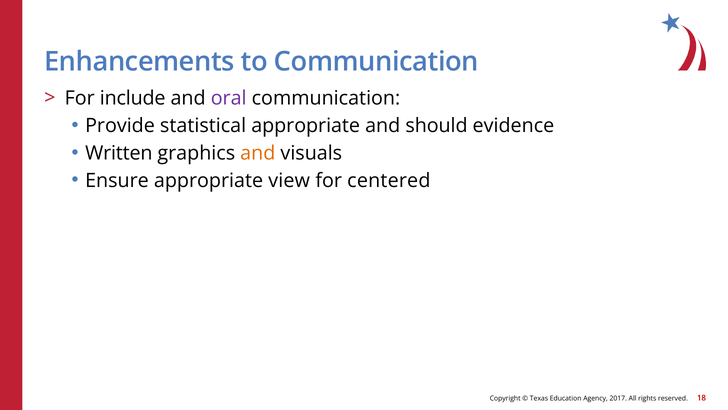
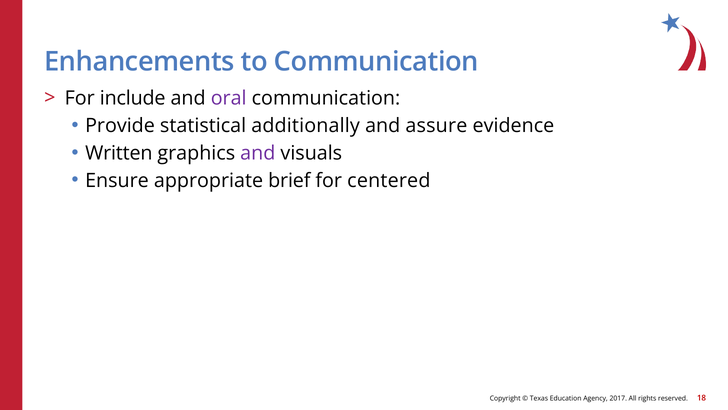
statistical appropriate: appropriate -> additionally
should: should -> assure
and at (258, 153) colour: orange -> purple
view: view -> brief
